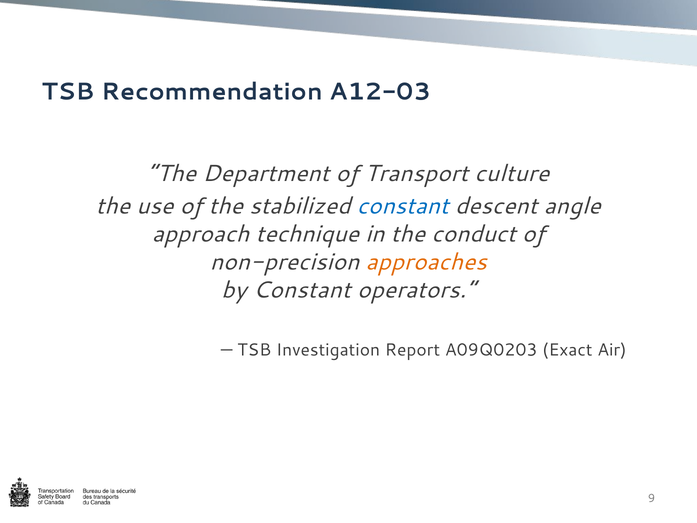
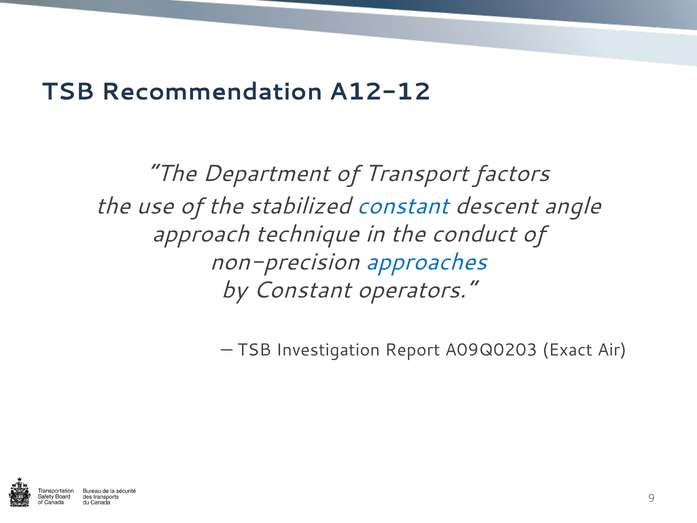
A12-03: A12-03 -> A12-12
culture: culture -> factors
approaches colour: orange -> blue
